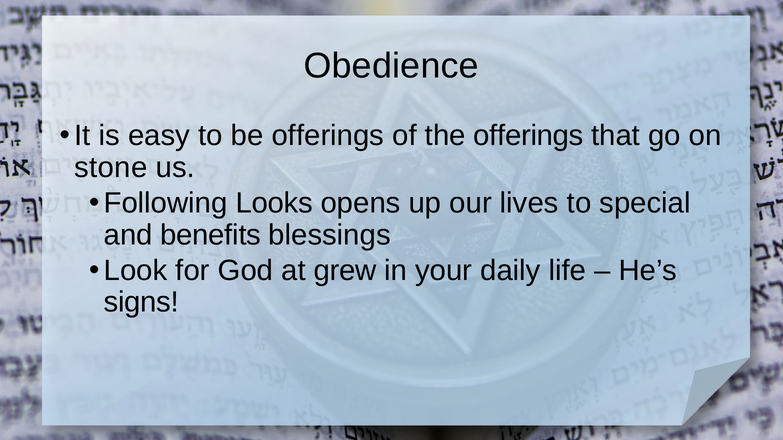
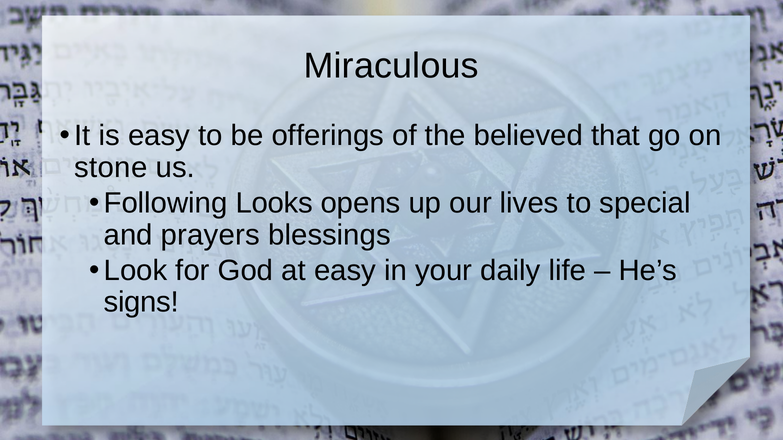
Obedience: Obedience -> Miraculous
the offerings: offerings -> believed
benefits: benefits -> prayers
at grew: grew -> easy
